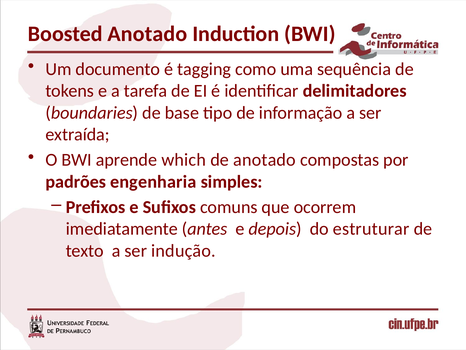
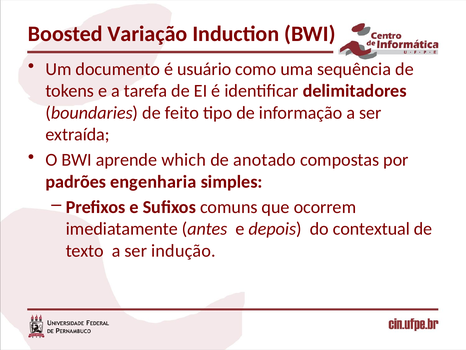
Boosted Anotado: Anotado -> Variação
tagging: tagging -> usuário
base: base -> feito
estruturar: estruturar -> contextual
